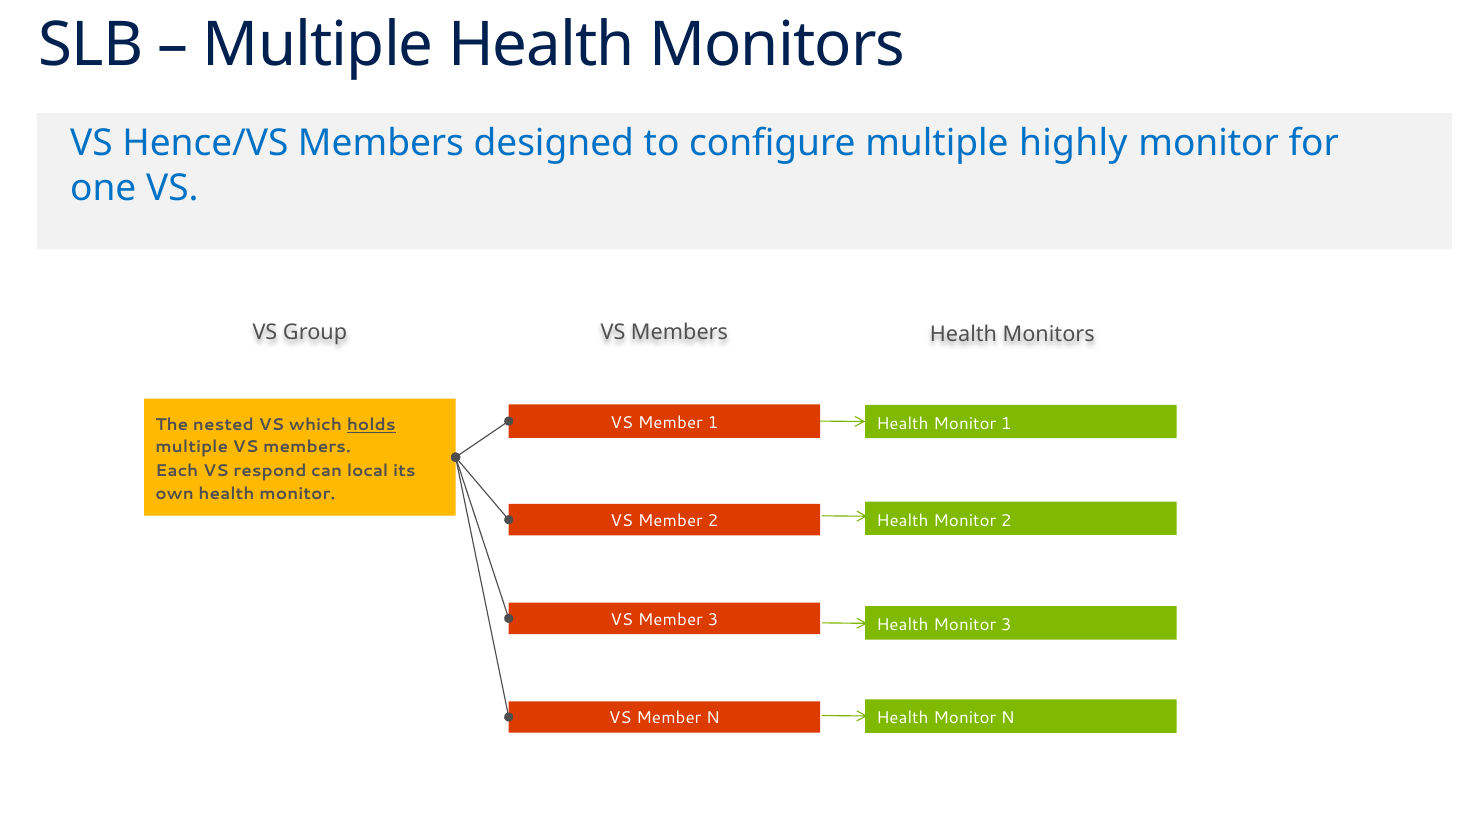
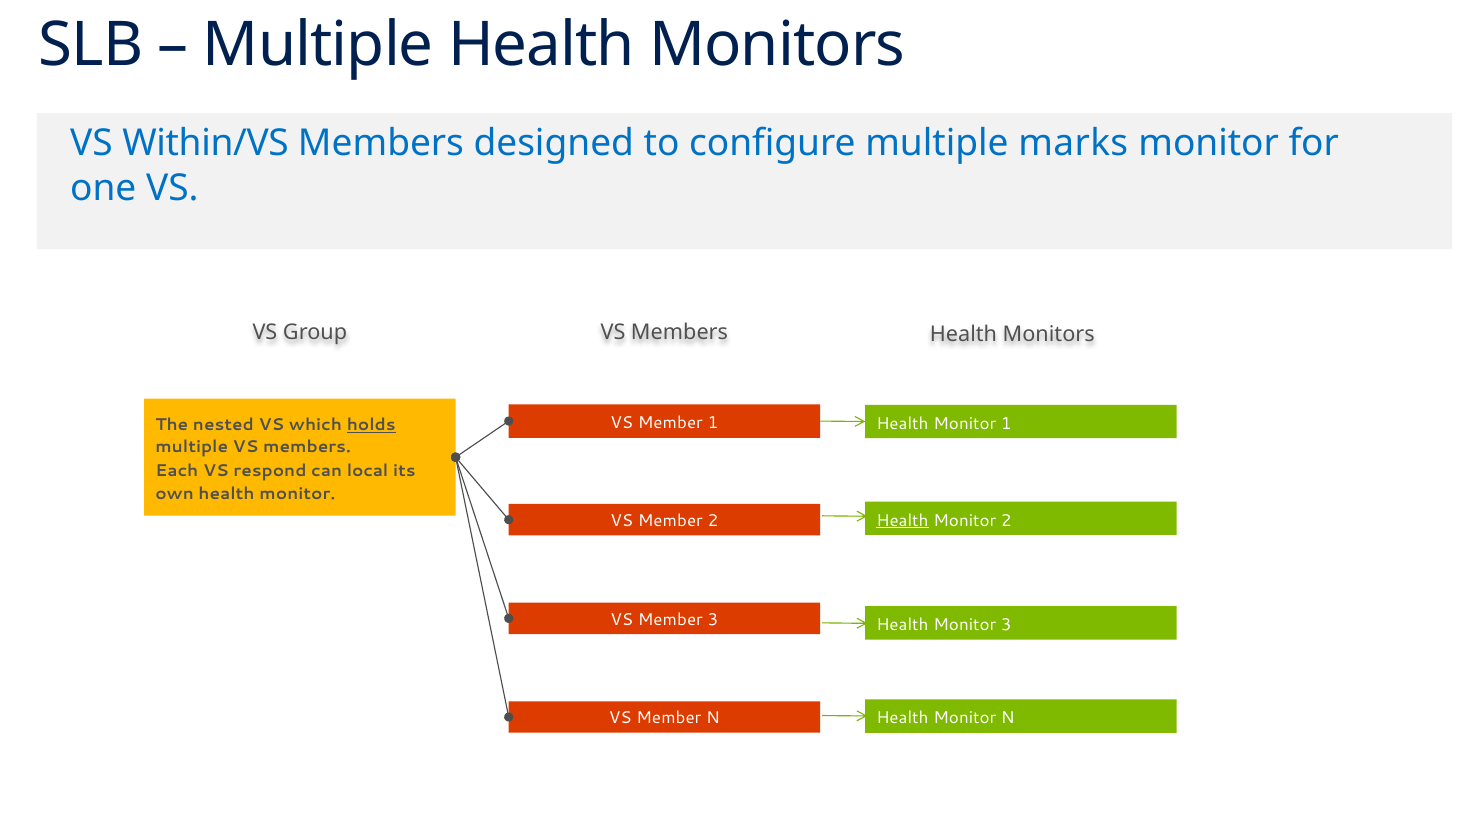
Hence/VS: Hence/VS -> Within/VS
highly: highly -> marks
Health at (902, 521) underline: none -> present
